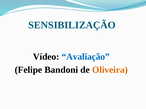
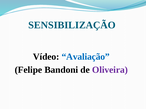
Oliveira colour: orange -> purple
